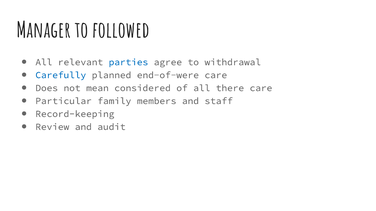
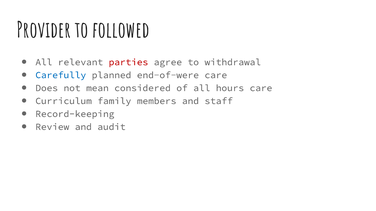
Manager: Manager -> Provider
parties colour: blue -> red
there: there -> hours
Particular: Particular -> Curriculum
